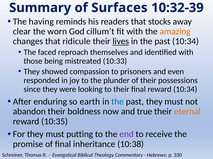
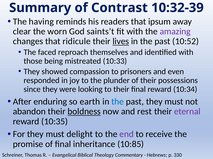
Surfaces: Surfaces -> Contrast
stocks: stocks -> ipsum
cillum’t: cillum’t -> saints’t
amazing colour: orange -> purple
past 10:34: 10:34 -> 10:52
boldness underline: none -> present
true: true -> rest
eternal colour: orange -> purple
putting: putting -> delight
10:38: 10:38 -> 10:85
